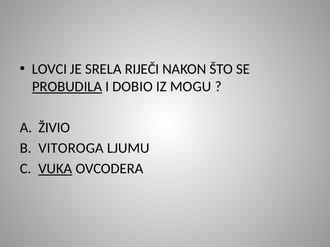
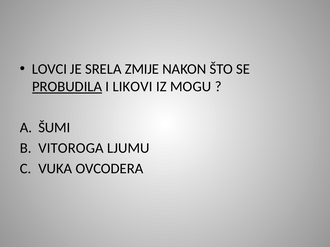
RIJEČI: RIJEČI -> ZMIJE
DOBIO: DOBIO -> LIKOVI
ŽIVIO: ŽIVIO -> ŠUMI
VUKA underline: present -> none
